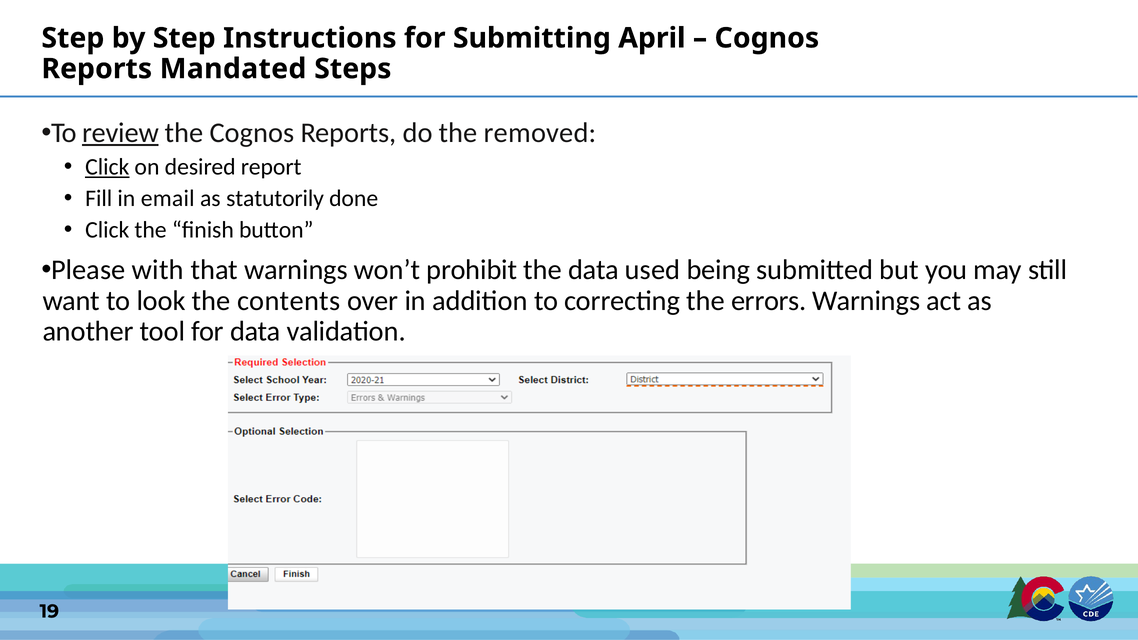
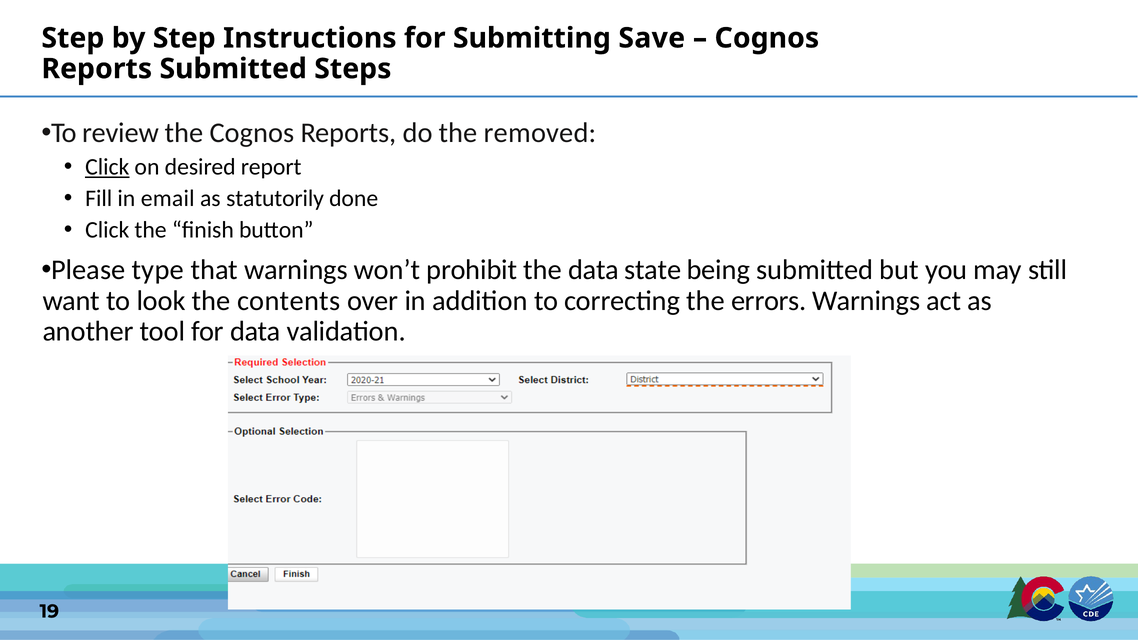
April: April -> Save
Reports Mandated: Mandated -> Submitted
review underline: present -> none
with: with -> type
used: used -> state
